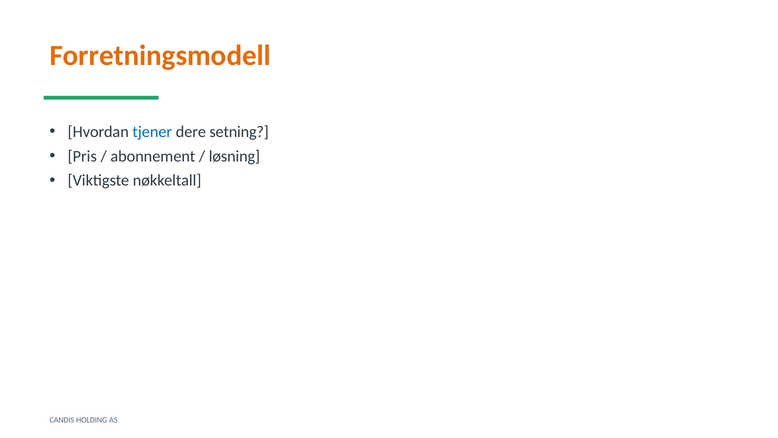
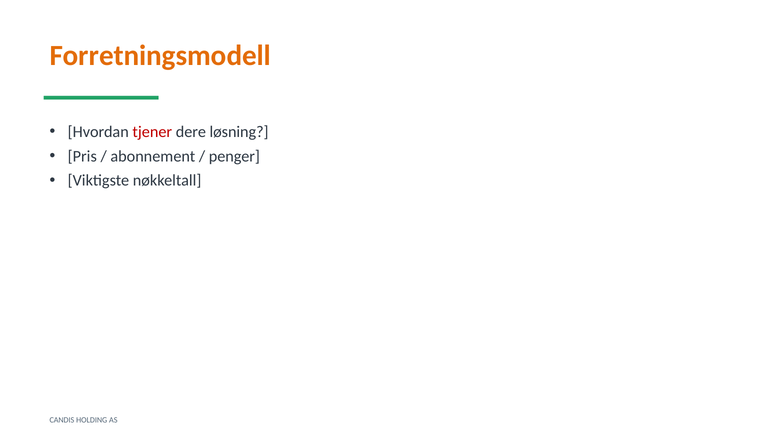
tjener colour: blue -> red
setning: setning -> løsning
løsning: løsning -> penger
